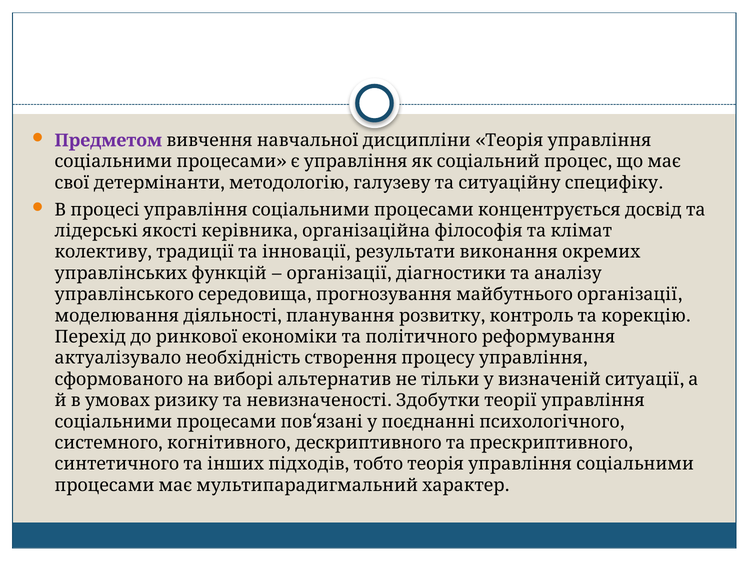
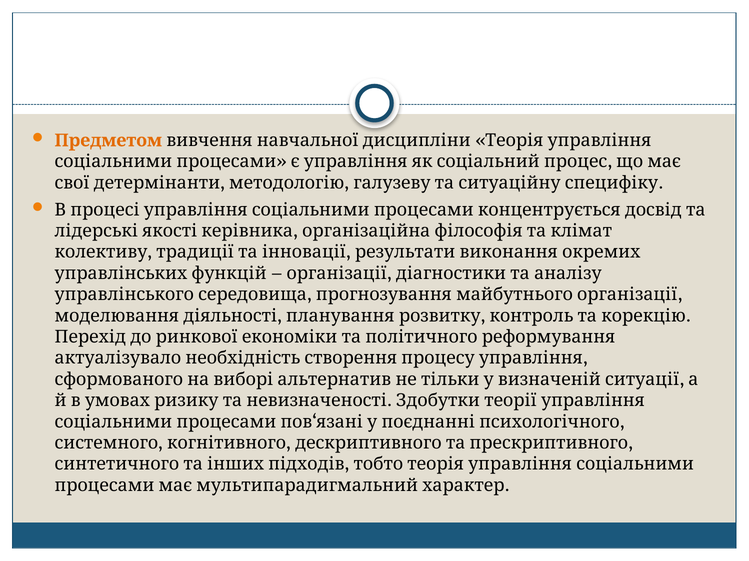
Предметом colour: purple -> orange
